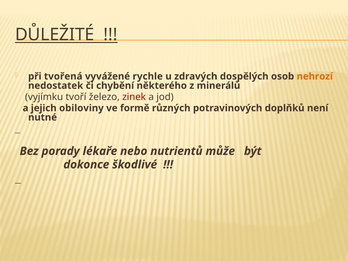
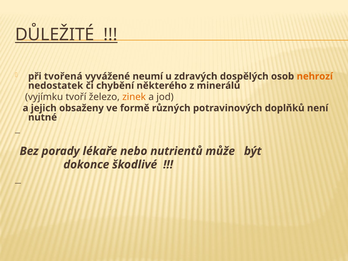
rychle: rychle -> neumí
zinek colour: red -> orange
obiloviny: obiloviny -> obsaženy
